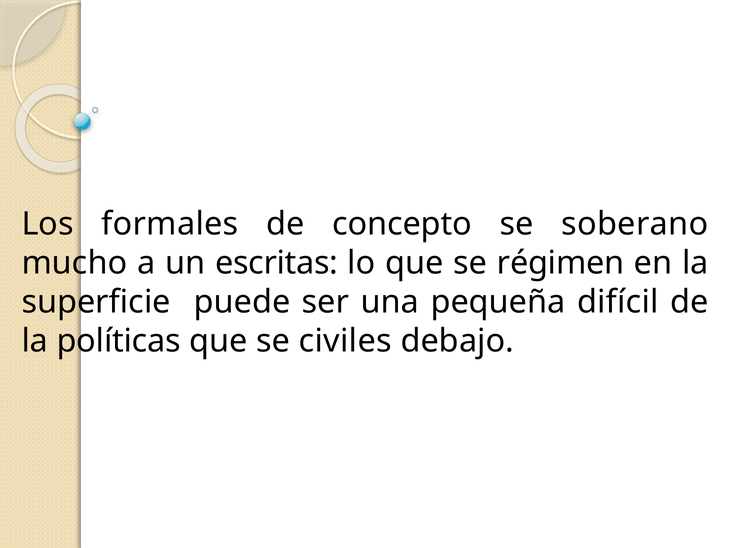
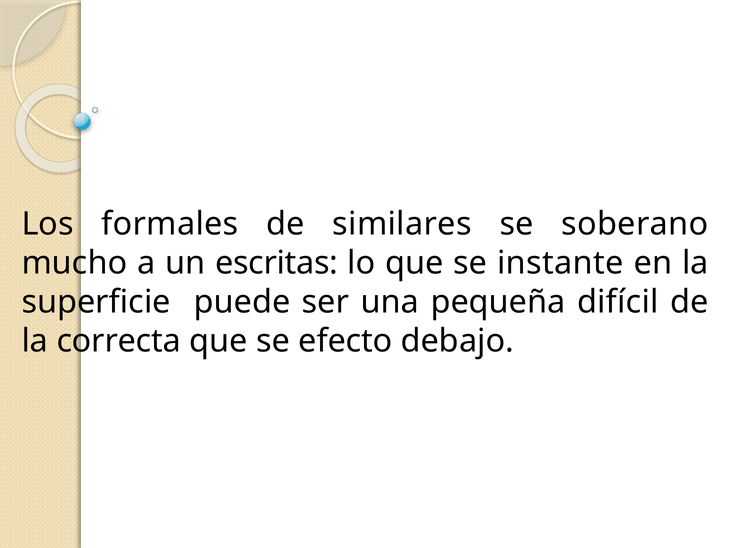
concepto: concepto -> similares
régimen: régimen -> instante
políticas: políticas -> correcta
civiles: civiles -> efecto
